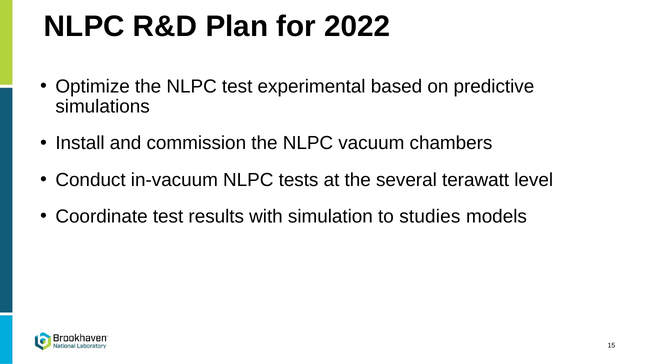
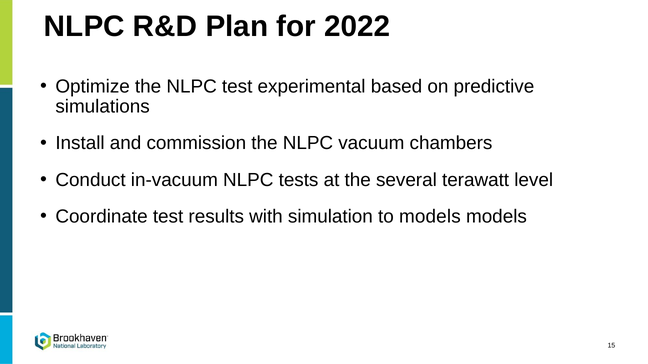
to studies: studies -> models
